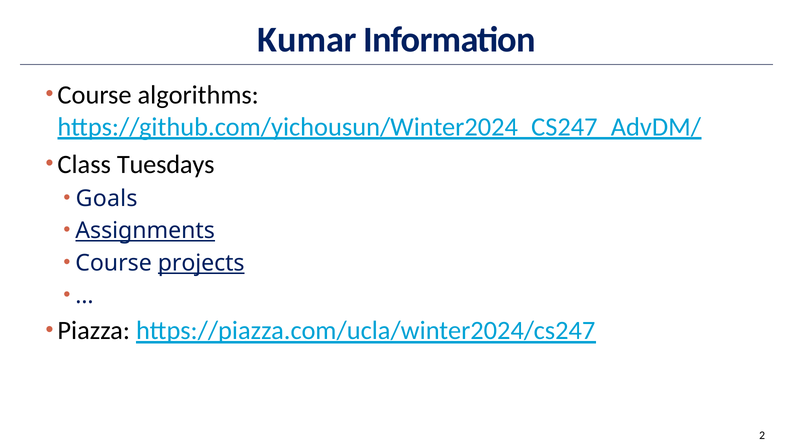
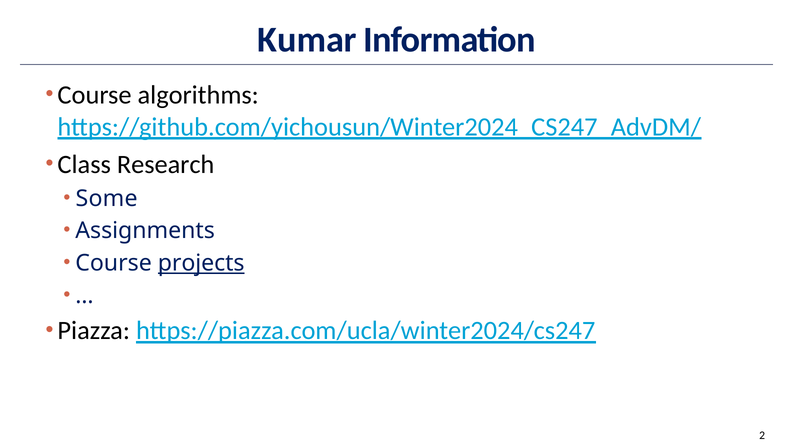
Tuesdays: Tuesdays -> Research
Goals: Goals -> Some
Assignments underline: present -> none
